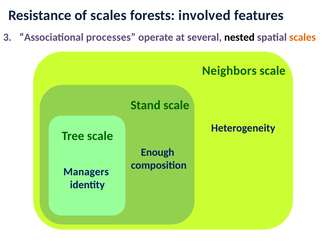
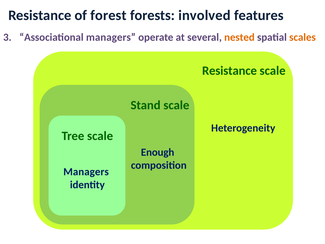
of scales: scales -> forest
Associational processes: processes -> managers
nested colour: black -> orange
Neighbors at (229, 71): Neighbors -> Resistance
